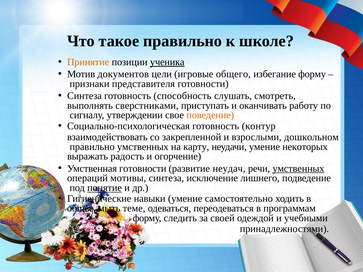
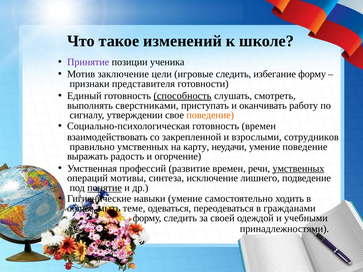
такое правильно: правильно -> изменений
Принятие colour: orange -> purple
ученика underline: present -> none
документов: документов -> заключение
игровые общего: общего -> следить
Синтеза at (84, 96): Синтеза -> Единый
способность underline: none -> present
готовность контур: контур -> времен
дошкольном: дошкольном -> сотрудников
умение некоторых: некоторых -> поведение
Умственная готовности: готовности -> профессий
развитие неудач: неудач -> времен
программам: программам -> гражданами
